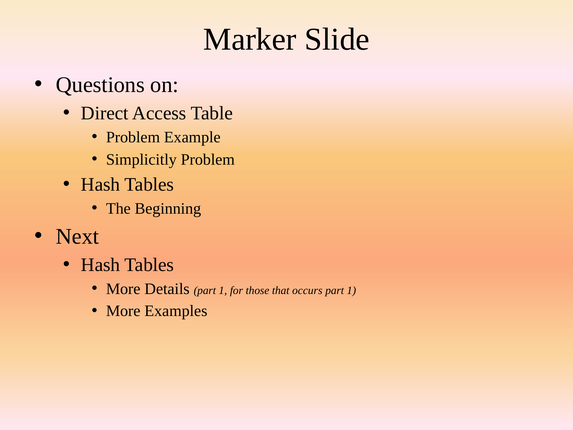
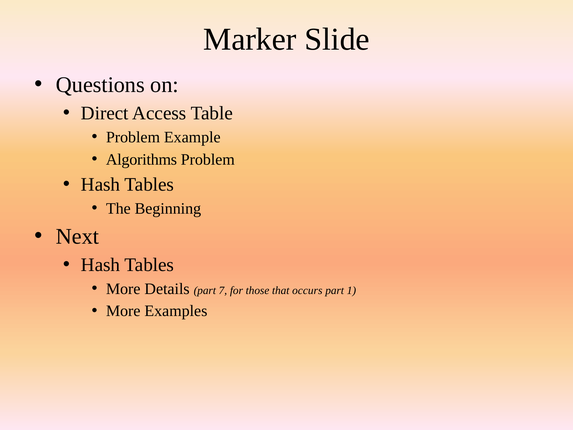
Simplicitly: Simplicitly -> Algorithms
Details part 1: 1 -> 7
